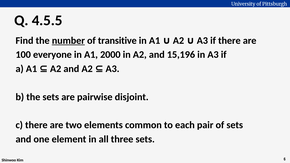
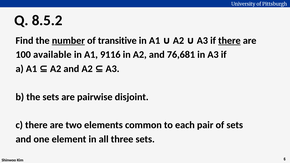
4.5.5: 4.5.5 -> 8.5.2
there at (229, 41) underline: none -> present
everyone: everyone -> available
2000: 2000 -> 9116
15,196: 15,196 -> 76,681
